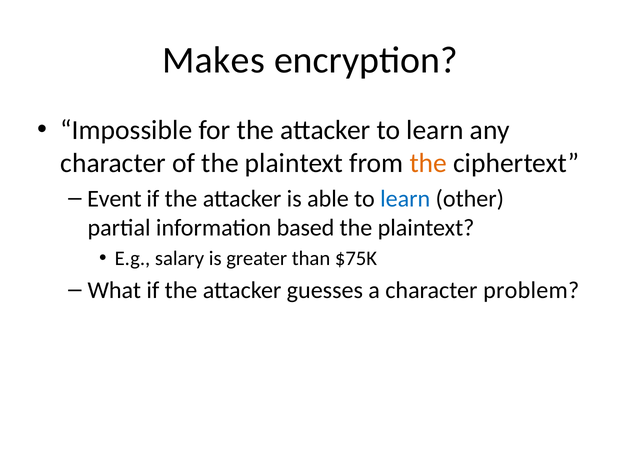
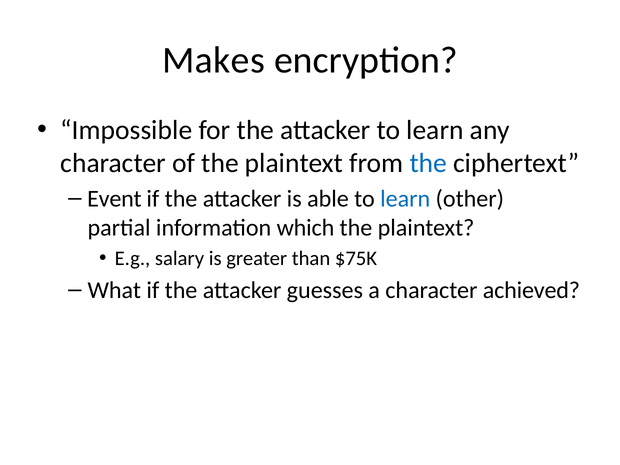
the at (428, 163) colour: orange -> blue
based: based -> which
problem: problem -> achieved
